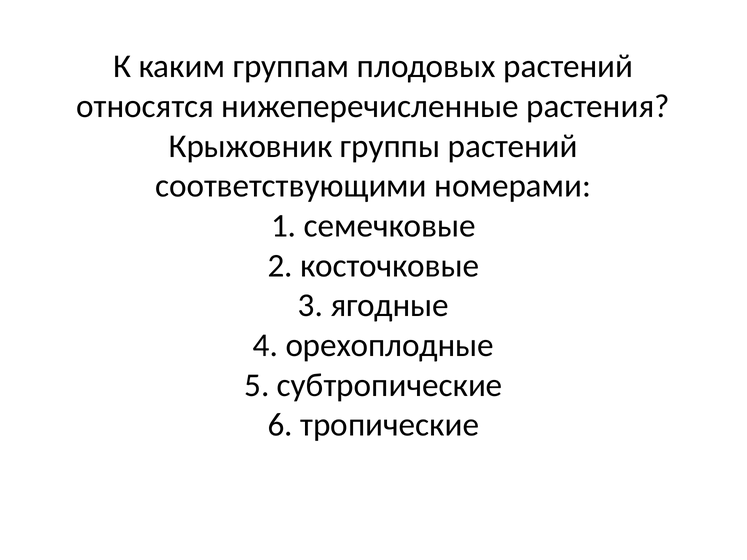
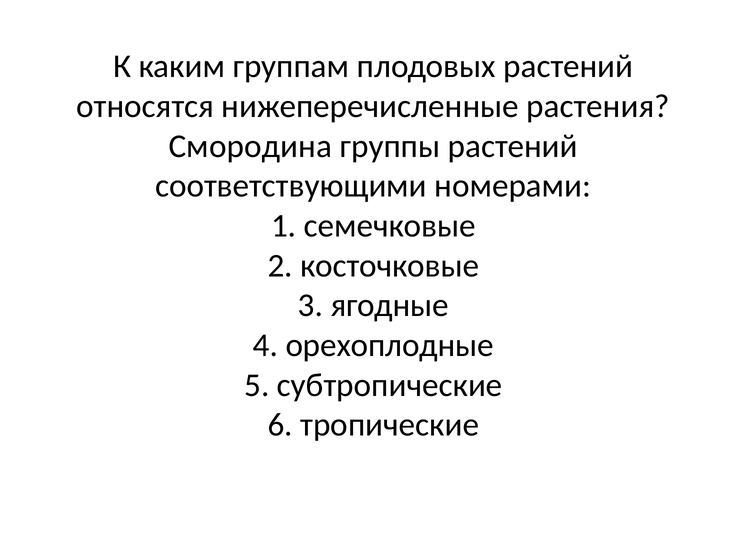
Крыжовник: Крыжовник -> Смородина
